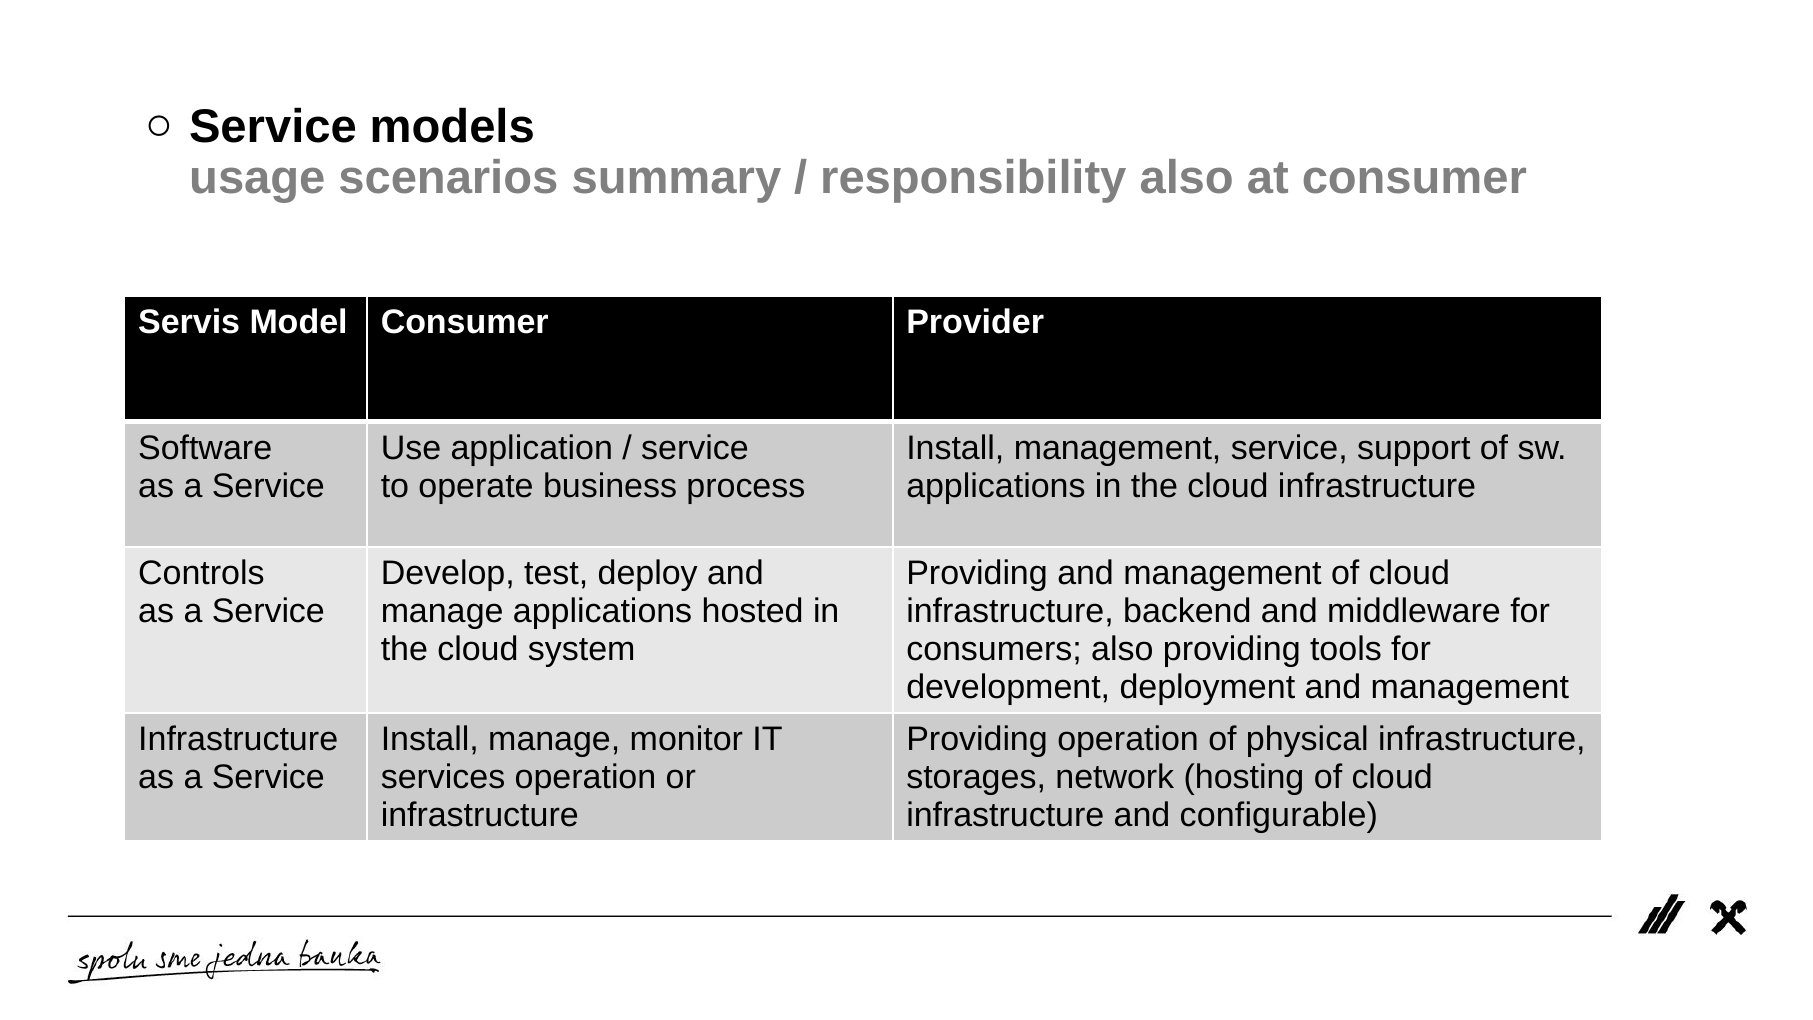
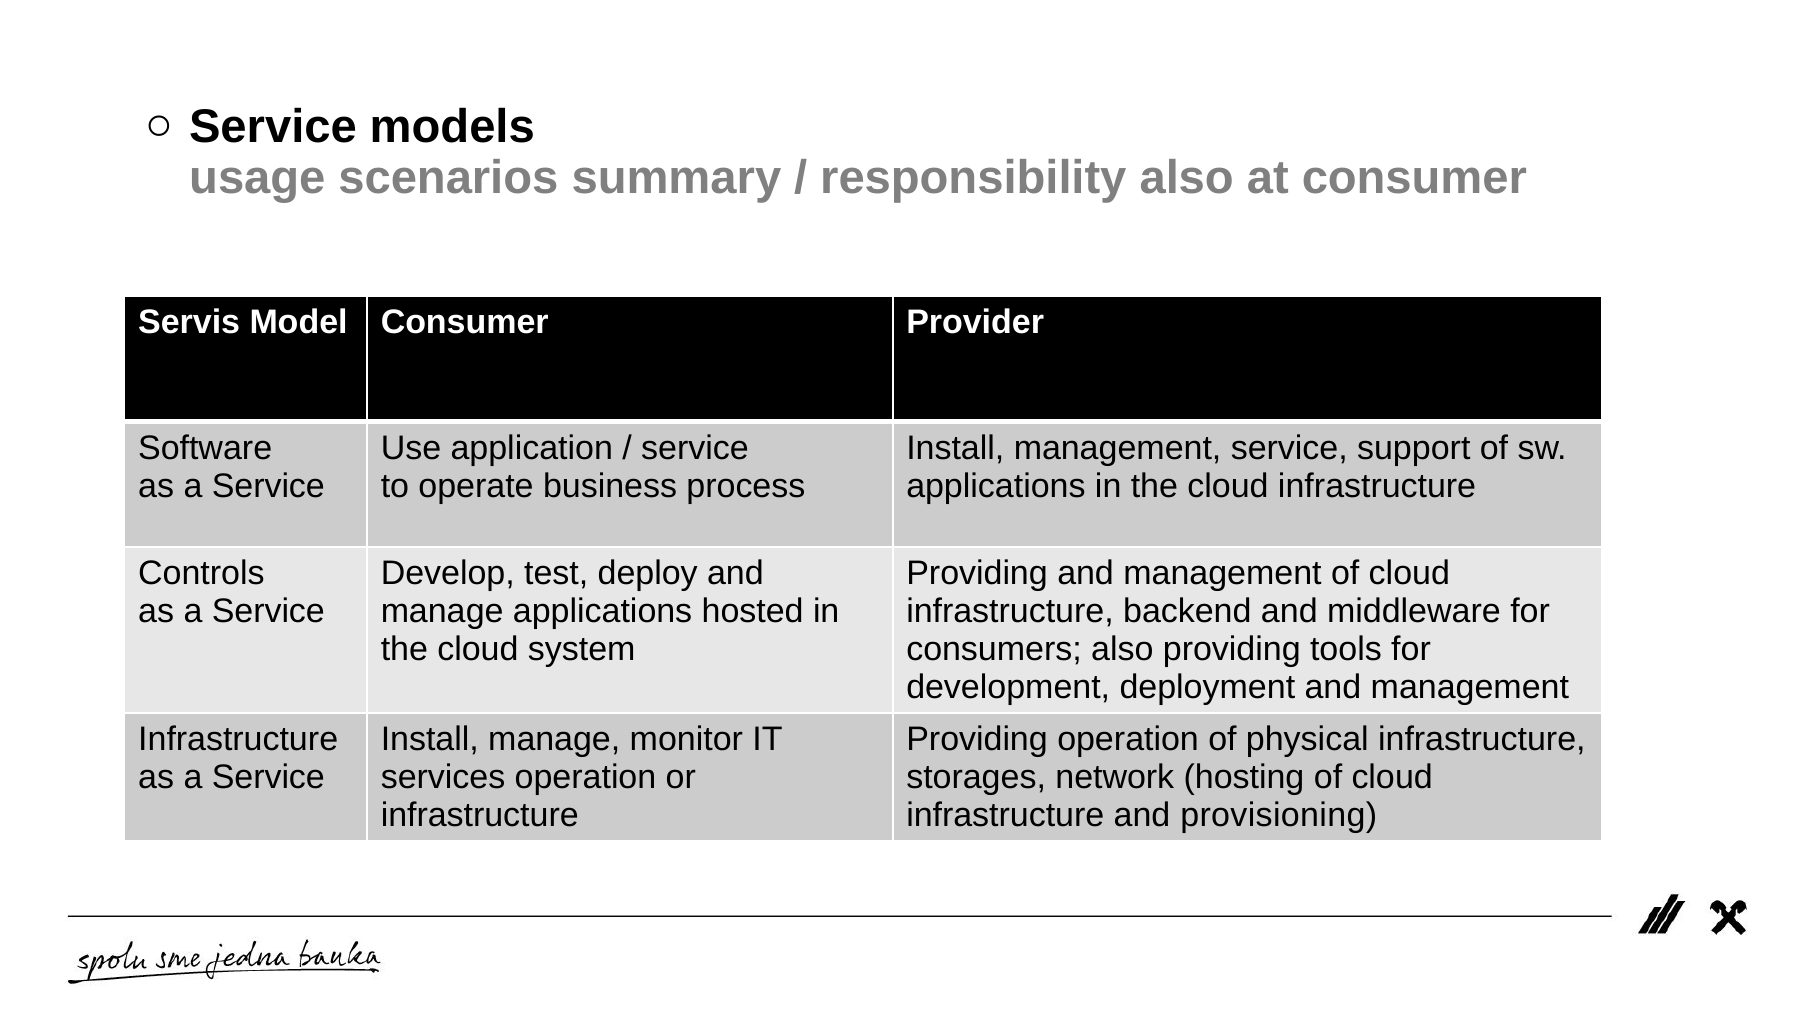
configurable: configurable -> provisioning
